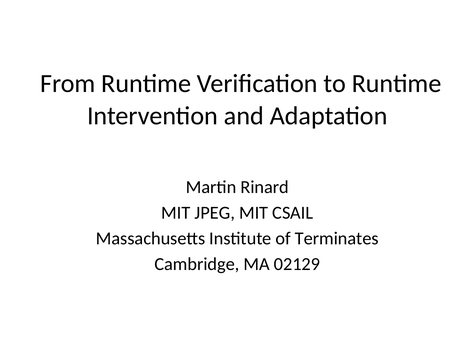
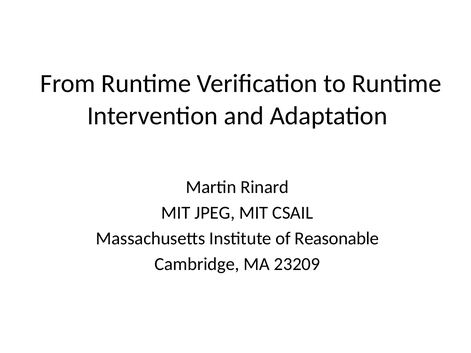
Terminates: Terminates -> Reasonable
02129: 02129 -> 23209
